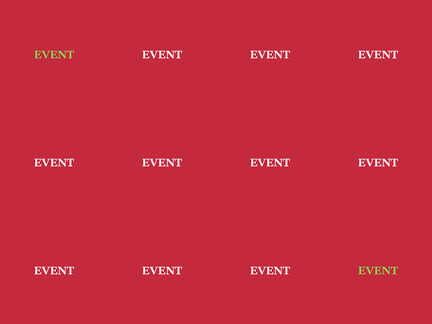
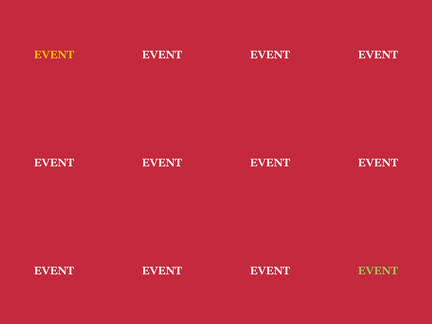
EVENT at (54, 55) colour: light green -> yellow
